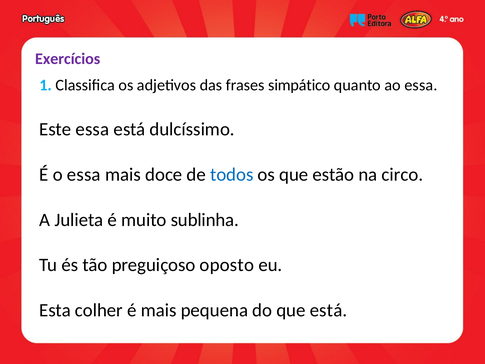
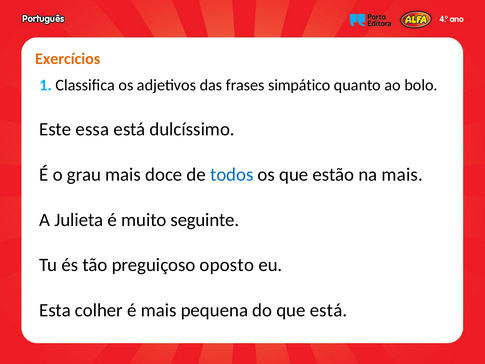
Exercícios colour: purple -> orange
ao essa: essa -> bolo
o essa: essa -> grau
na circo: circo -> mais
sublinha: sublinha -> seguinte
